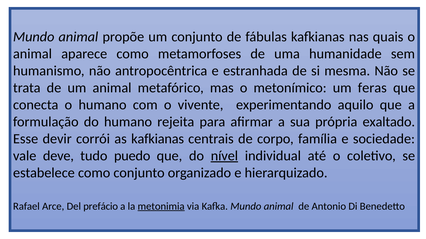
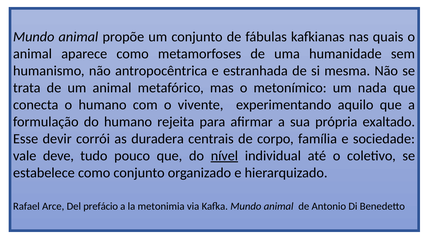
feras: feras -> nada
as kafkianas: kafkianas -> duradera
puedo: puedo -> pouco
metonimia underline: present -> none
